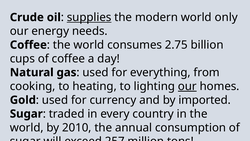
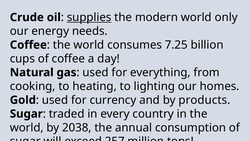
2.75: 2.75 -> 7.25
our at (187, 86) underline: present -> none
imported: imported -> products
2010: 2010 -> 2038
